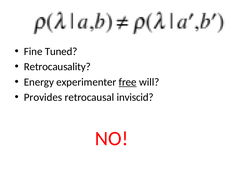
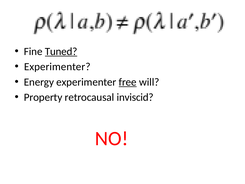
Tuned underline: none -> present
Retrocausality at (57, 67): Retrocausality -> Experimenter
Provides: Provides -> Property
